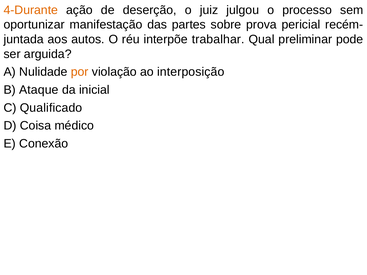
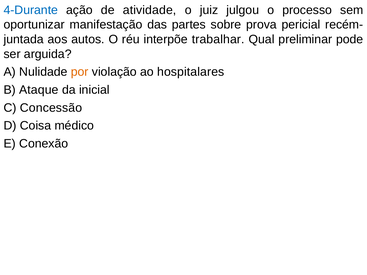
4-Durante colour: orange -> blue
deserção: deserção -> atividade
interposição: interposição -> hospitalares
Qualificado: Qualificado -> Concessão
